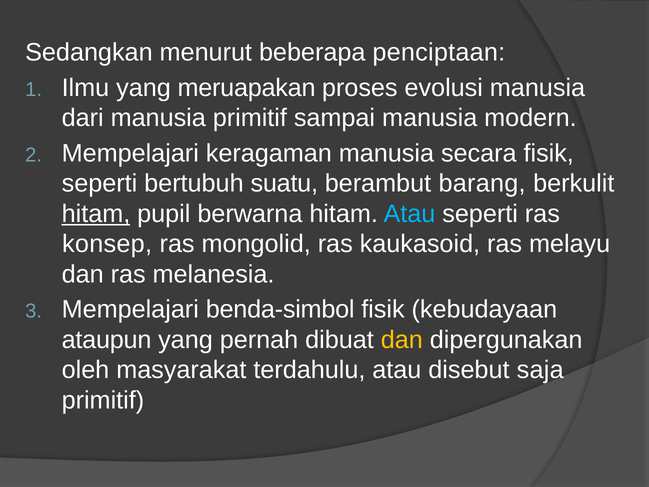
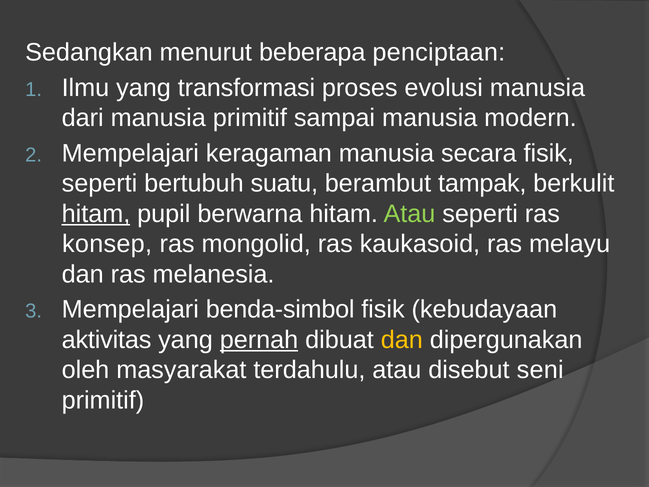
meruapakan: meruapakan -> transformasi
barang: barang -> tampak
Atau at (409, 214) colour: light blue -> light green
ataupun: ataupun -> aktivitas
pernah underline: none -> present
saja: saja -> seni
